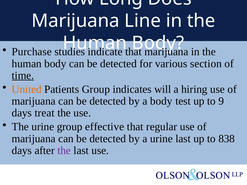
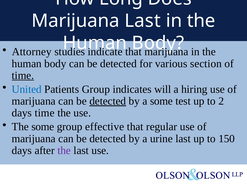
Marijuana Line: Line -> Last
Purchase: Purchase -> Attorney
United colour: orange -> blue
detected at (108, 101) underline: none -> present
a body: body -> some
9: 9 -> 2
days treat: treat -> time
The urine: urine -> some
838: 838 -> 150
